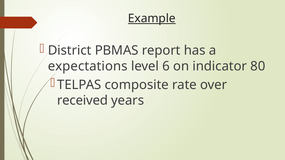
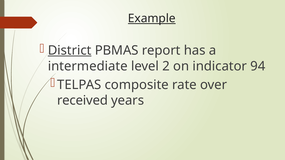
District underline: none -> present
expectations: expectations -> intermediate
6: 6 -> 2
80: 80 -> 94
